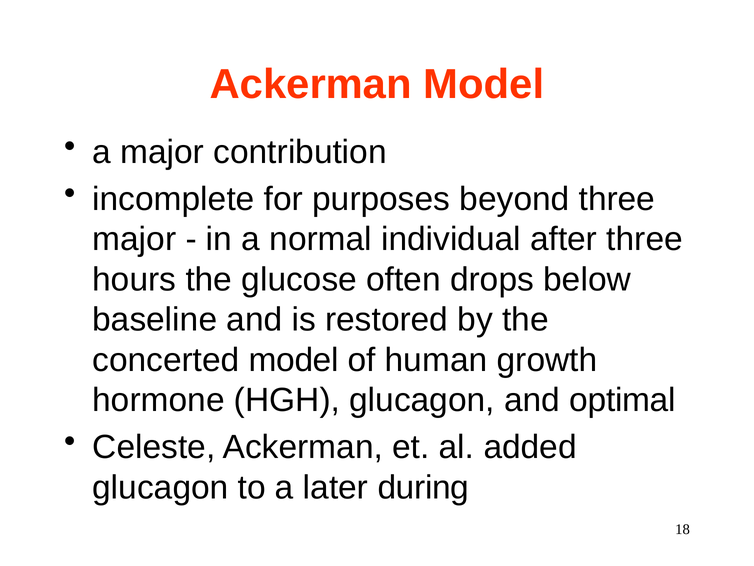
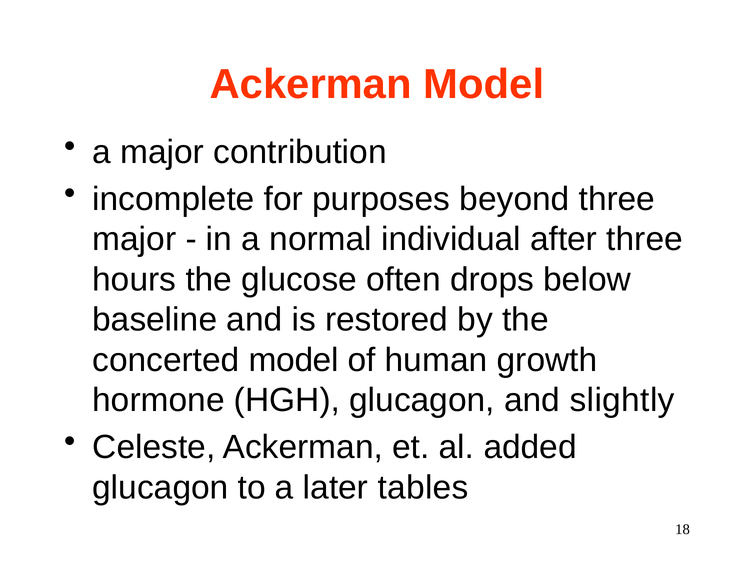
optimal: optimal -> slightly
during: during -> tables
